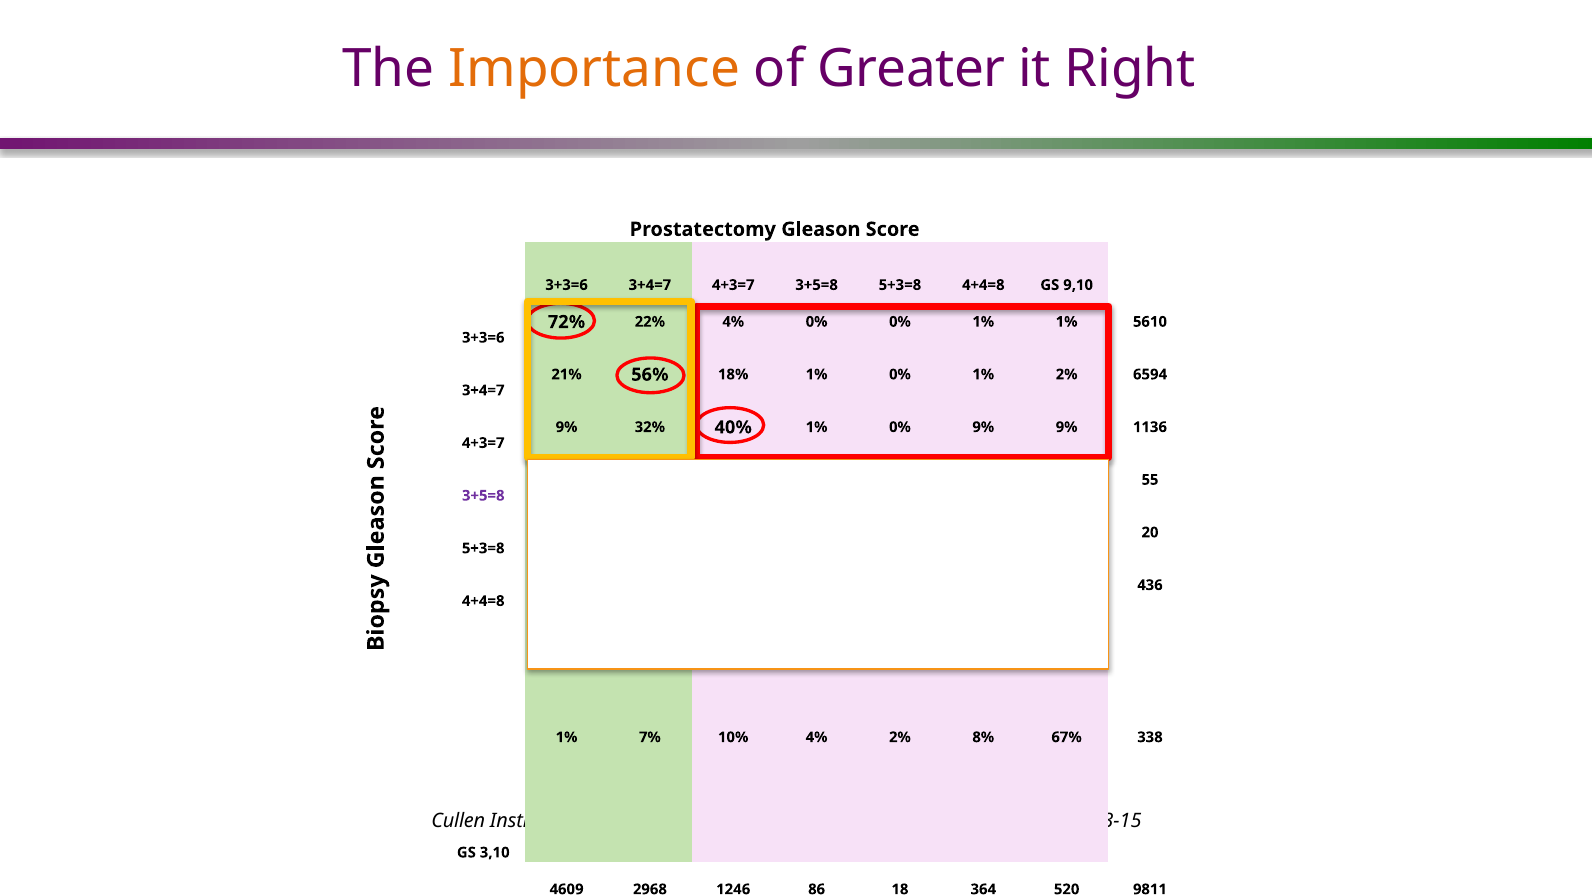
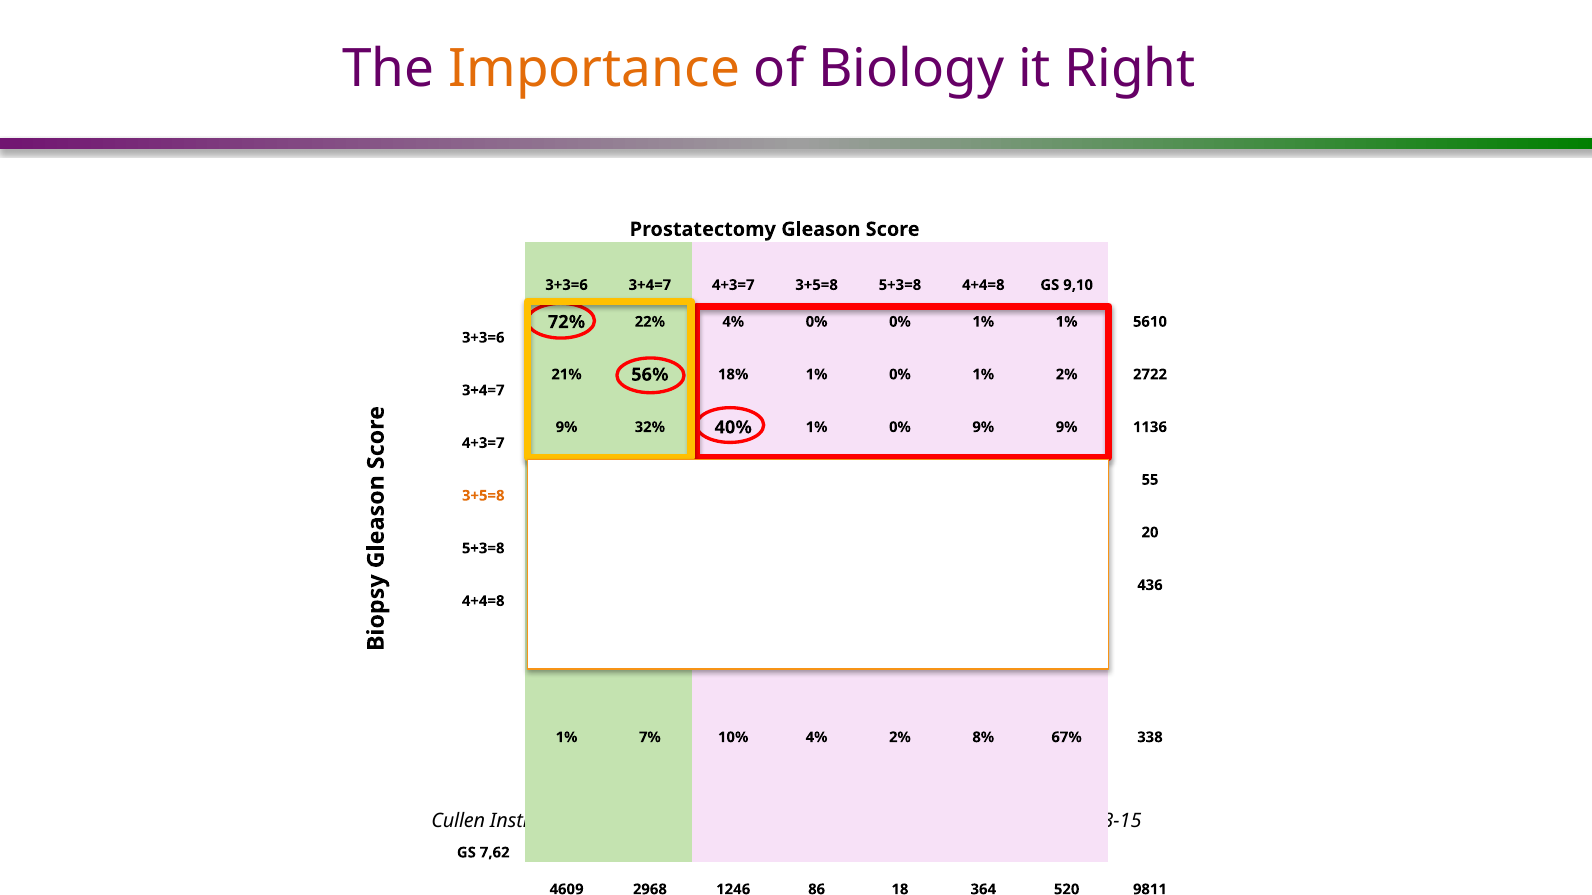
Greater: Greater -> Biology
6594: 6594 -> 2722
3+5=8 at (483, 496) colour: purple -> orange
3,10: 3,10 -> 7,62
